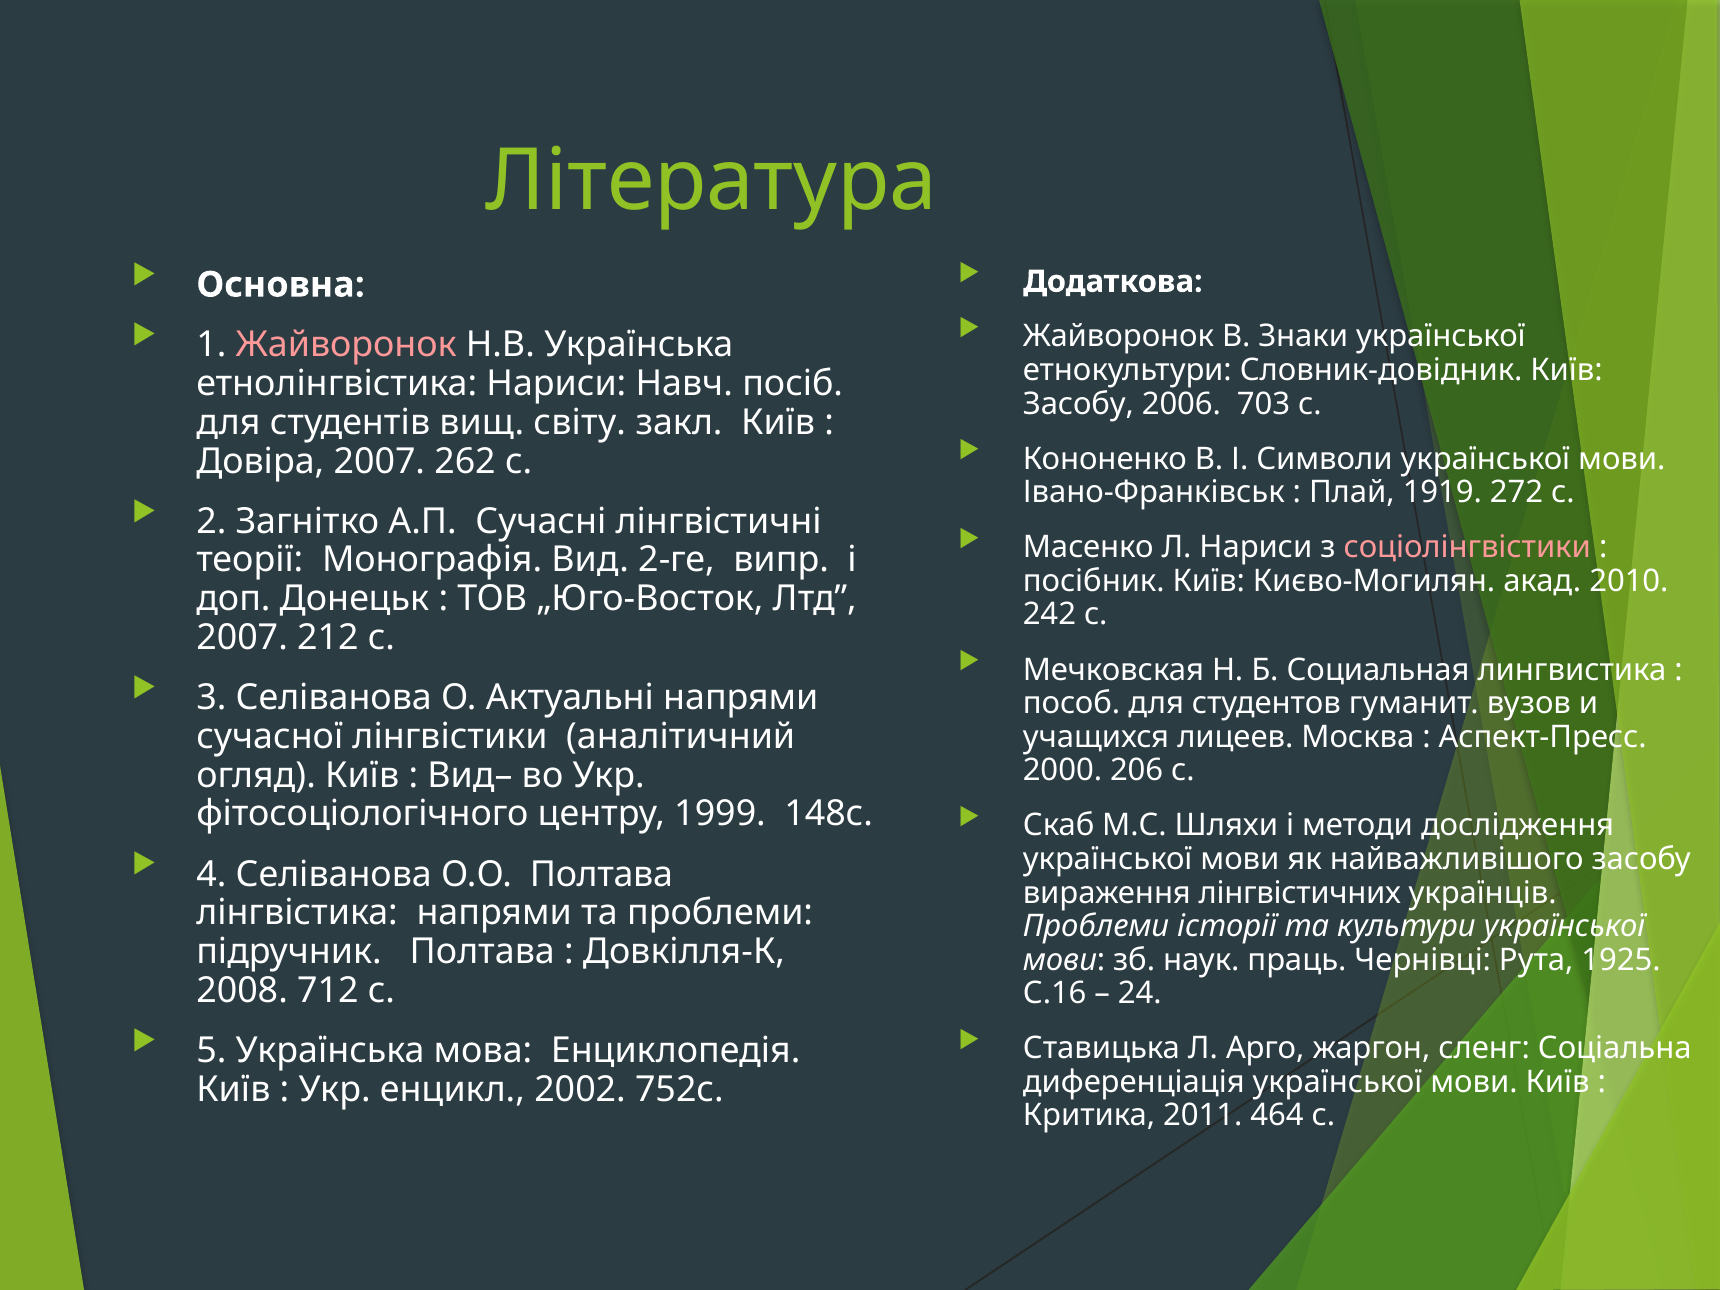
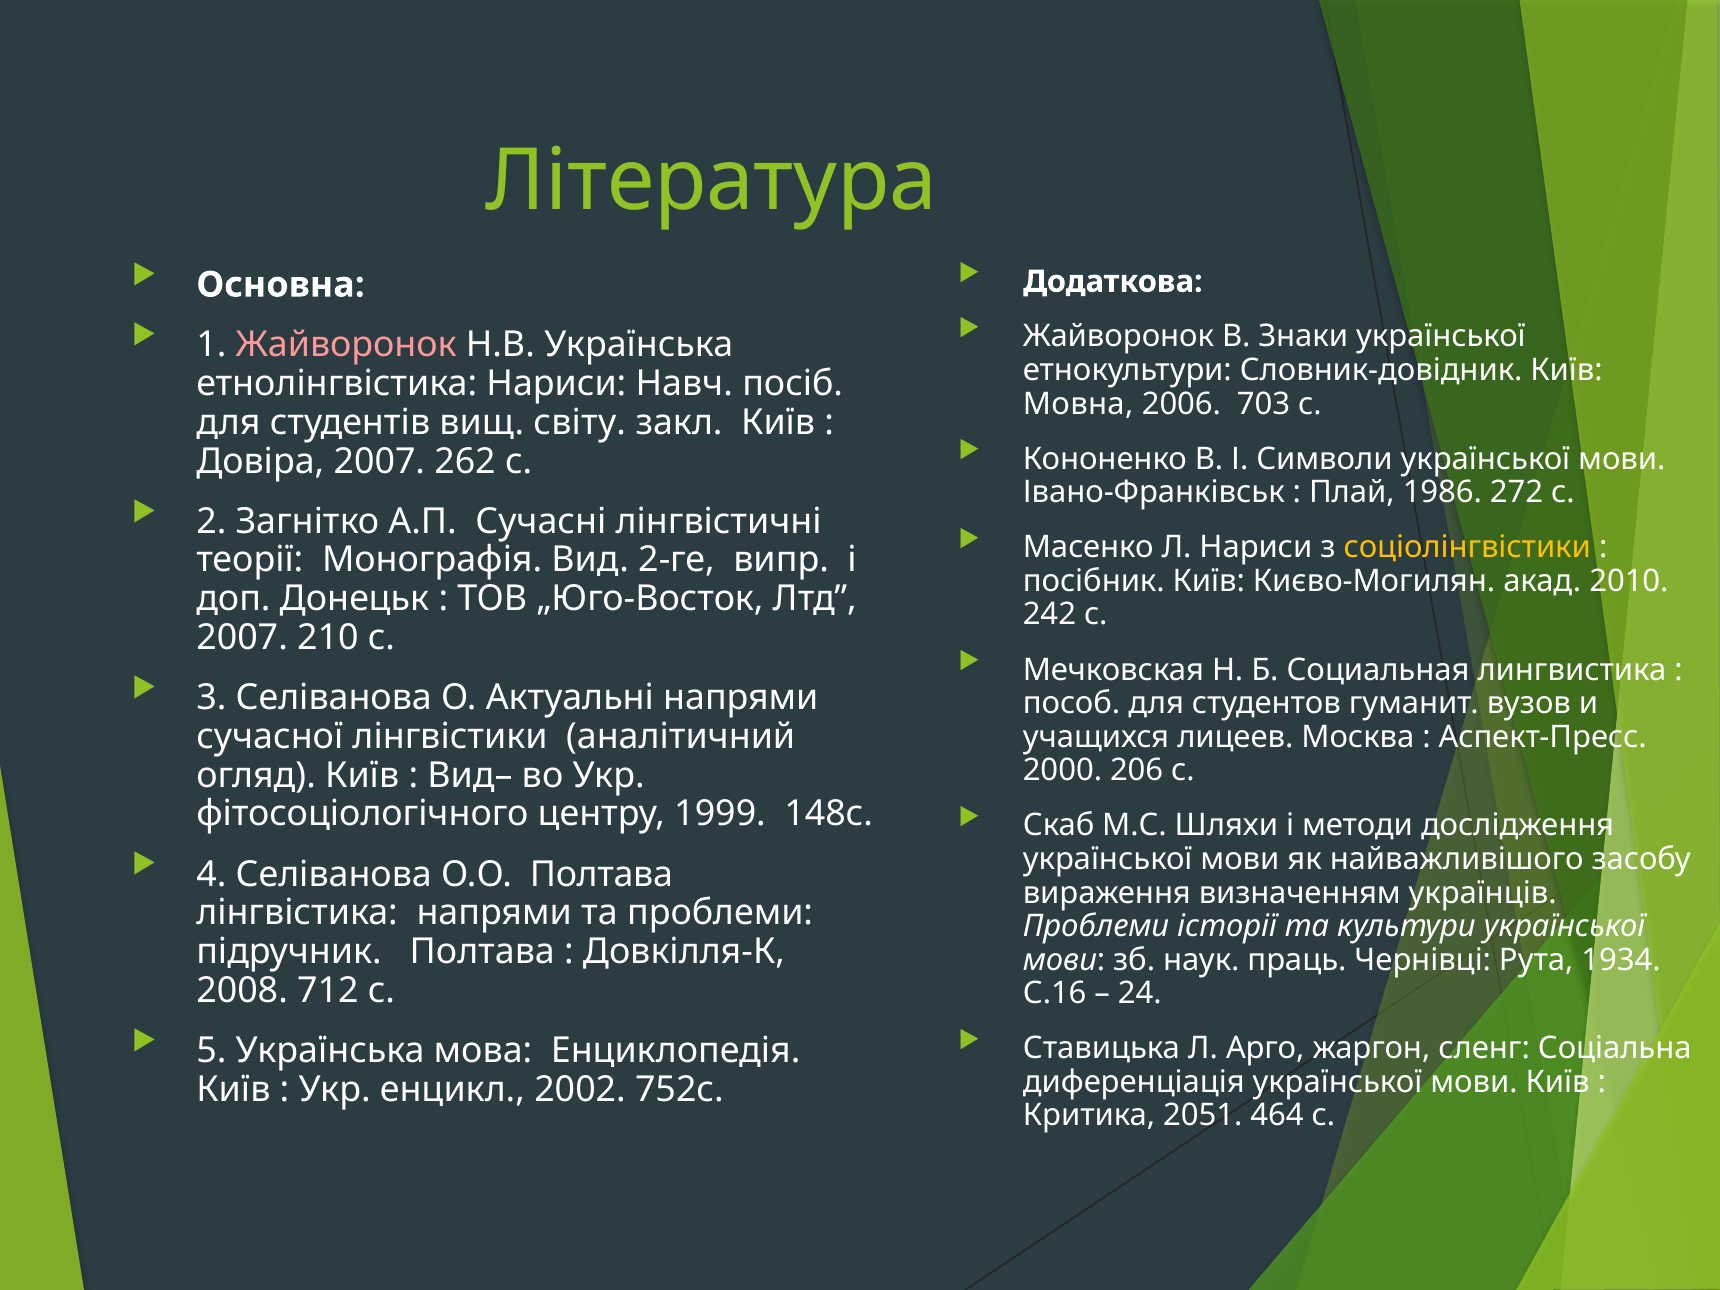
Засобу at (1078, 404): Засобу -> Мовна
1919: 1919 -> 1986
соціолінгвістики colour: pink -> yellow
212: 212 -> 210
лінгвістичних: лінгвістичних -> визначенням
1925: 1925 -> 1934
2011: 2011 -> 2051
